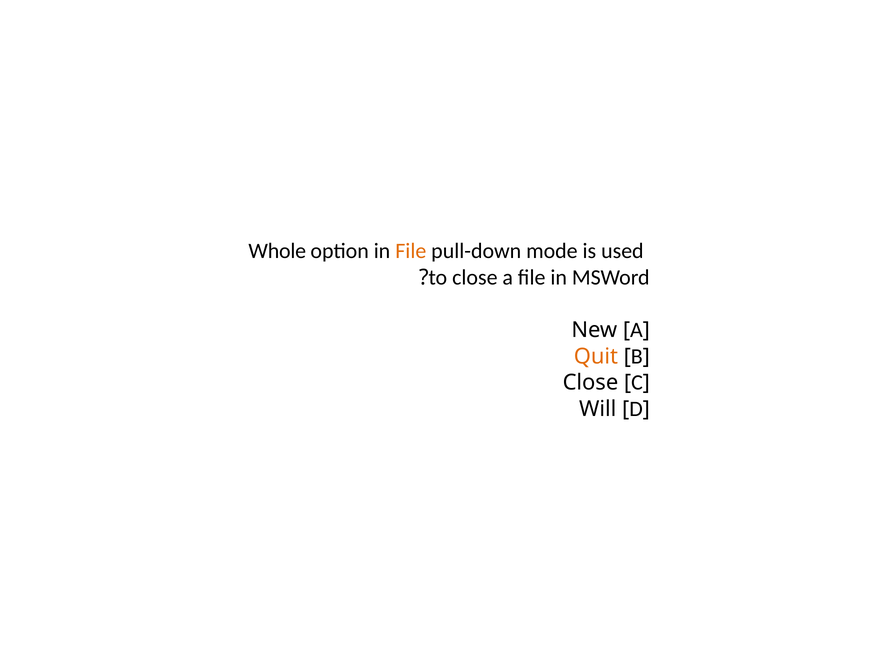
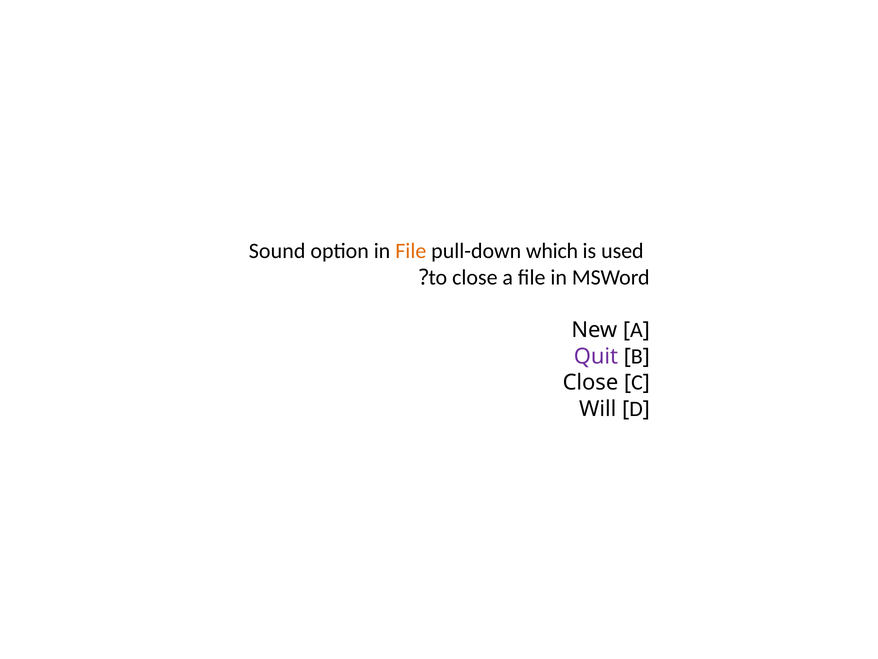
Whole: Whole -> Sound
mode: mode -> which
Quit colour: orange -> purple
